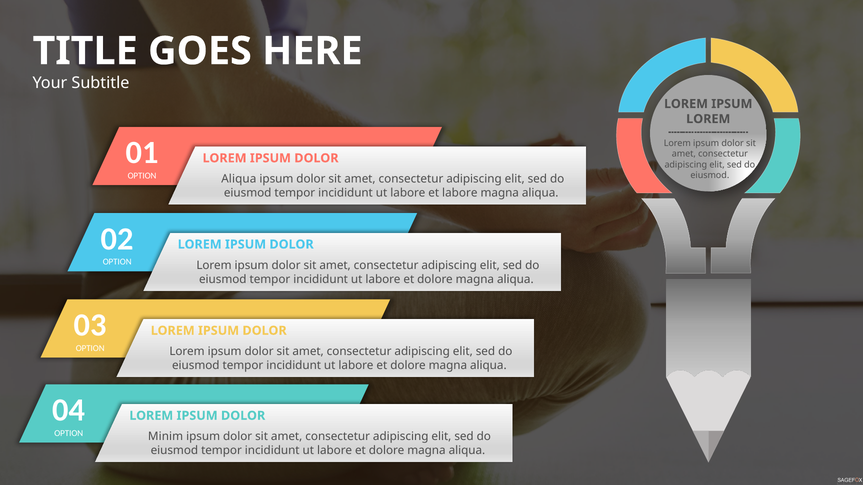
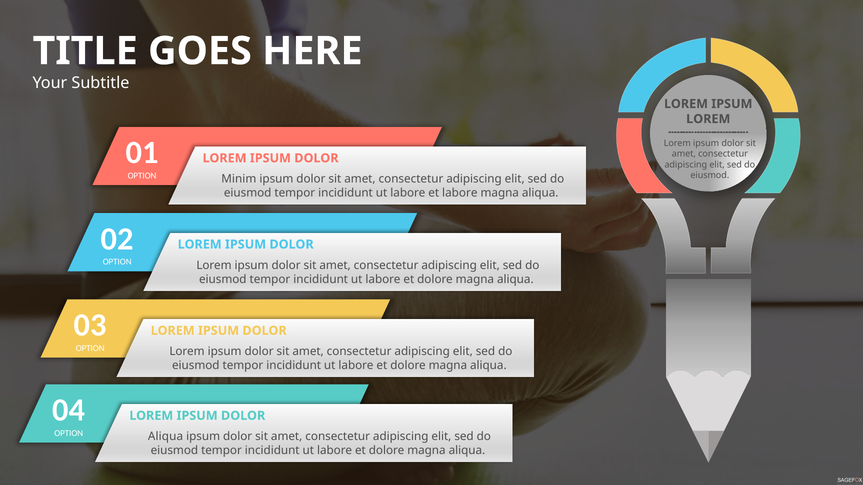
Aliqua at (239, 179): Aliqua -> Minim
Minim at (166, 437): Minim -> Aliqua
